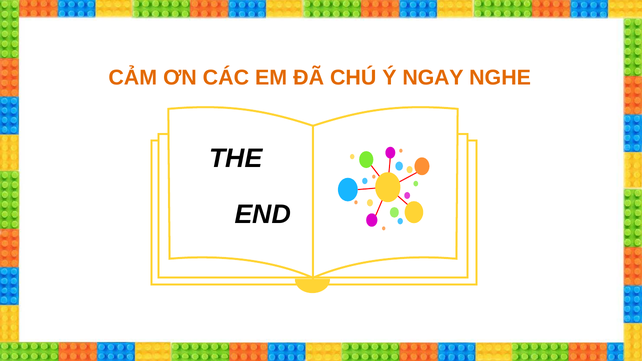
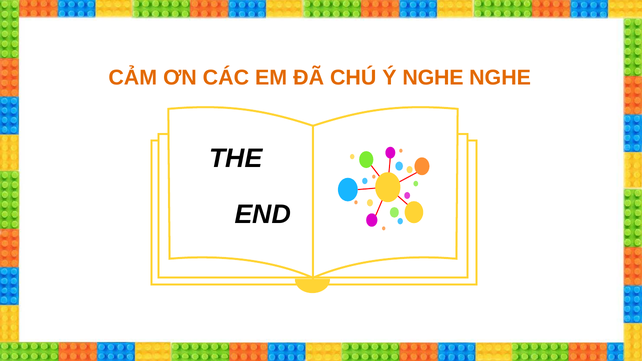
Ý NGAY: NGAY -> NGHE
